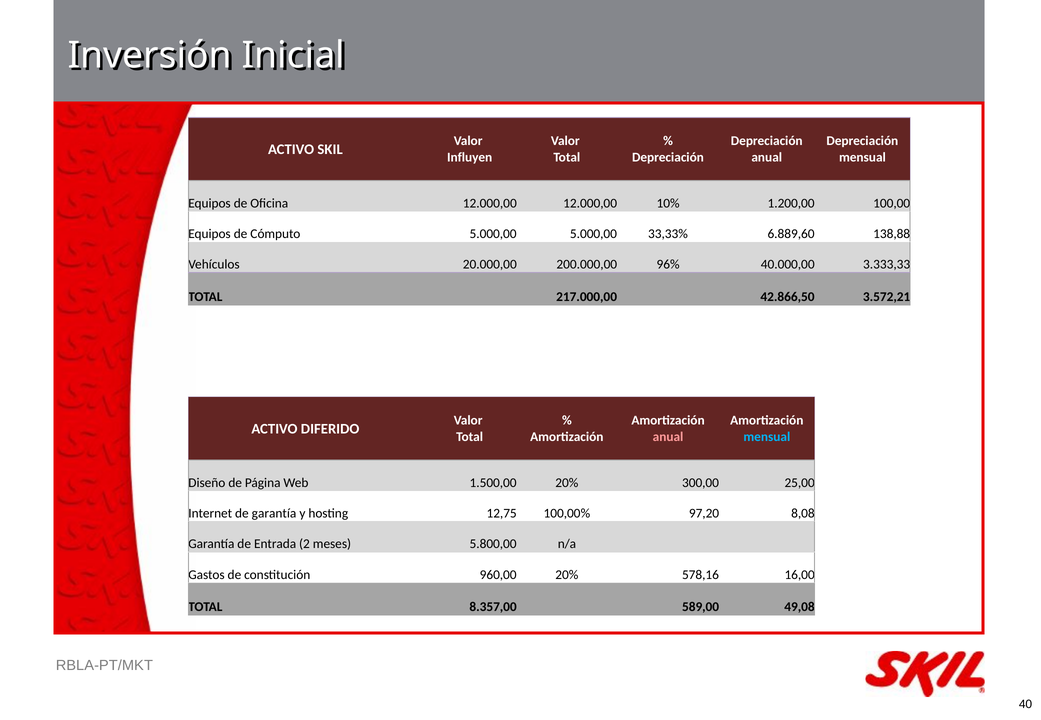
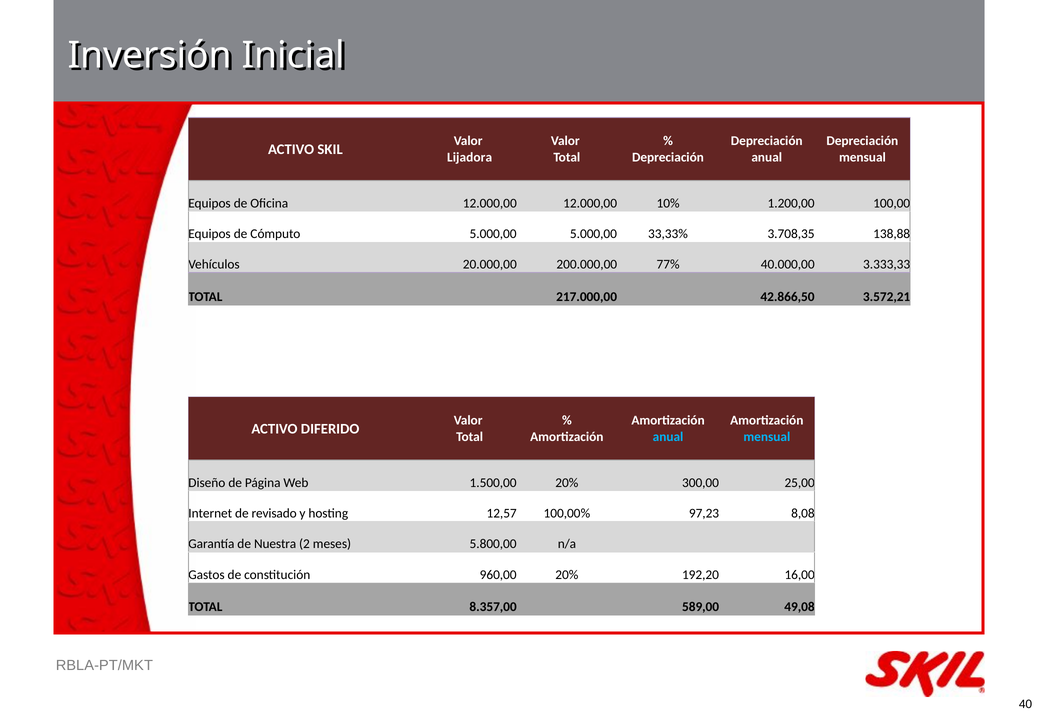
Influyen: Influyen -> Lijadora
6.889,60: 6.889,60 -> 3.708,35
96%: 96% -> 77%
anual at (668, 437) colour: pink -> light blue
de garantía: garantía -> revisado
12,75: 12,75 -> 12,57
97,20: 97,20 -> 97,23
Entrada: Entrada -> Nuestra
578,16: 578,16 -> 192,20
